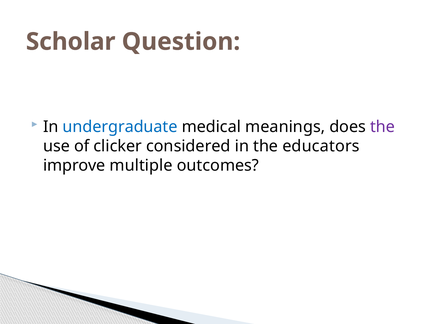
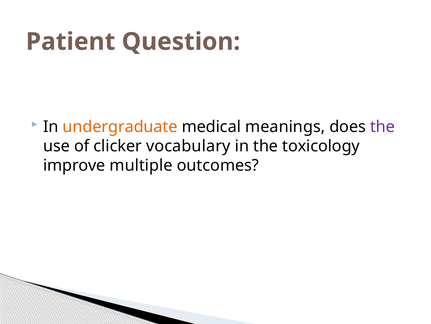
Scholar: Scholar -> Patient
undergraduate colour: blue -> orange
considered: considered -> vocabulary
educators: educators -> toxicology
